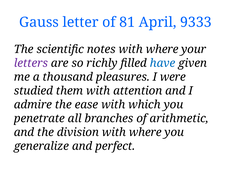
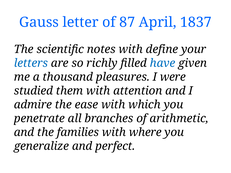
81: 81 -> 87
9333: 9333 -> 1837
notes with where: where -> define
letters colour: purple -> blue
division: division -> families
